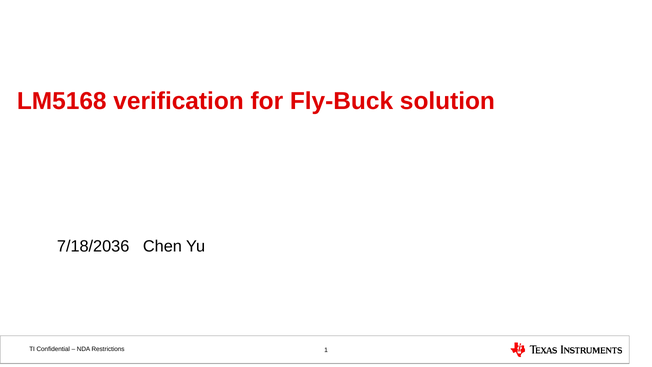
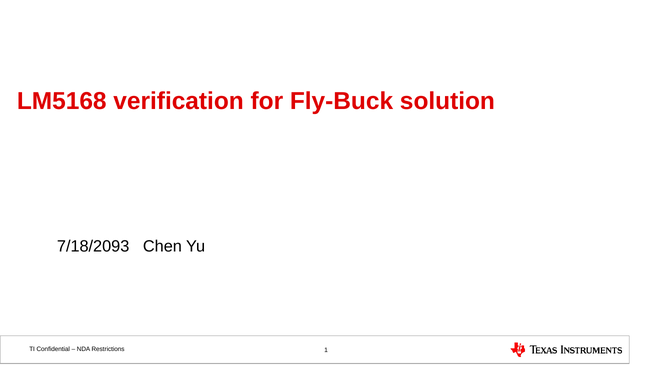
7/18/2036: 7/18/2036 -> 7/18/2093
